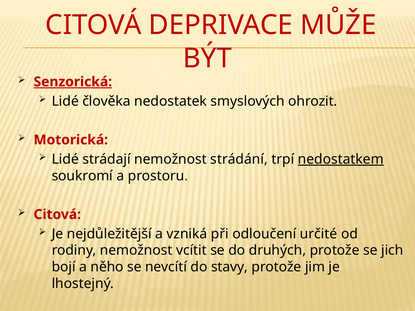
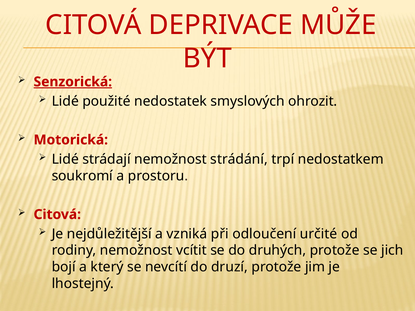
člověka: člověka -> použité
nedostatkem underline: present -> none
něho: něho -> který
stavy: stavy -> druzí
